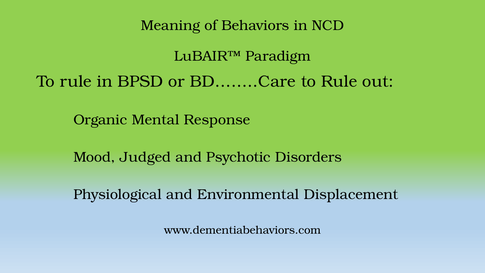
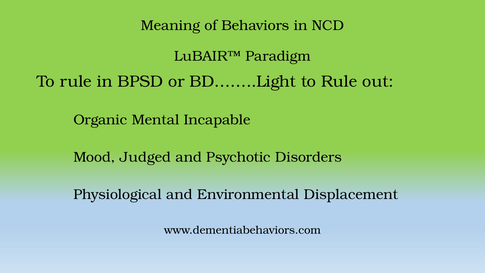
BD……..Care: BD……..Care -> BD……..Light
Response: Response -> Incapable
